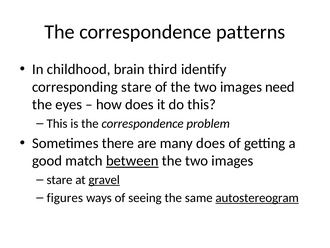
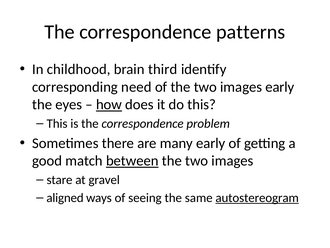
corresponding stare: stare -> need
images need: need -> early
how underline: none -> present
many does: does -> early
gravel underline: present -> none
figures: figures -> aligned
